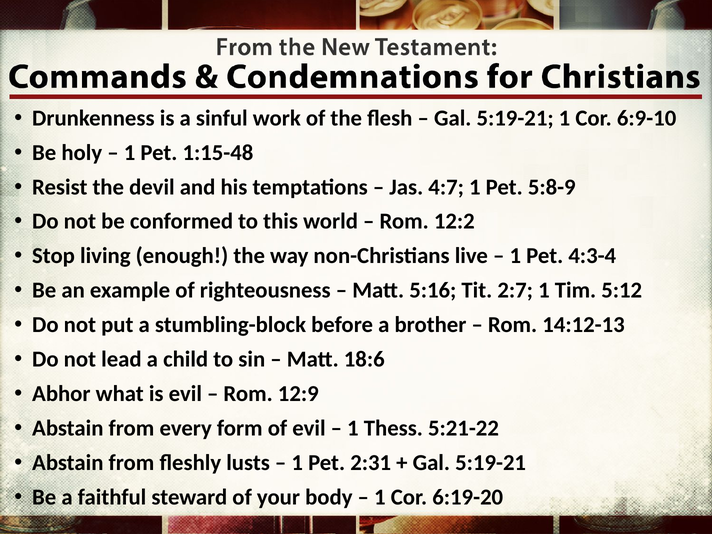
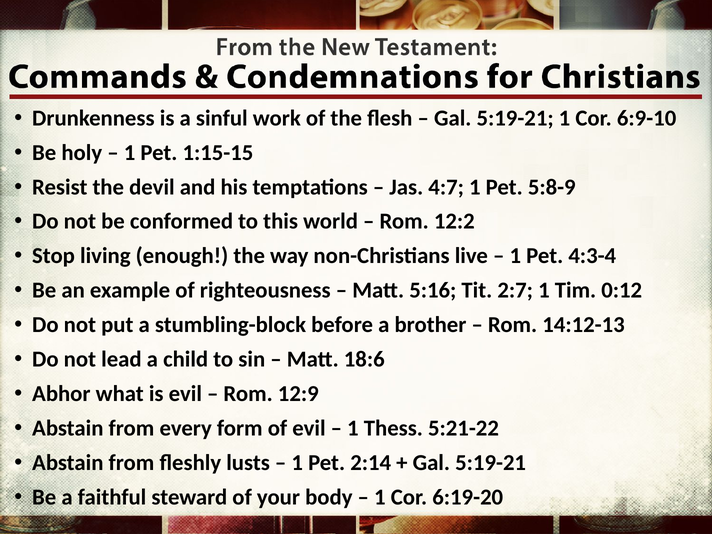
1:15-48: 1:15-48 -> 1:15-15
5:12: 5:12 -> 0:12
2:31: 2:31 -> 2:14
